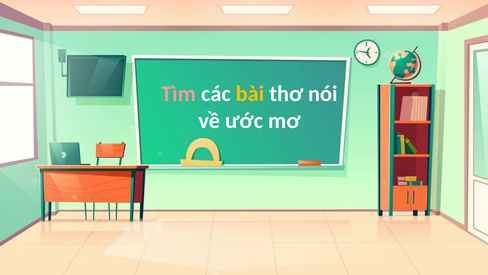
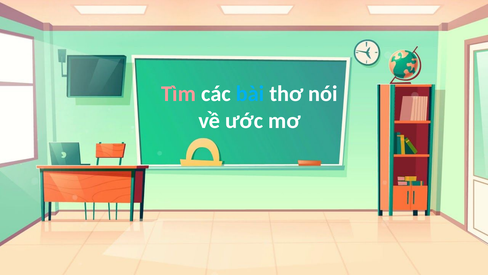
bài colour: yellow -> light blue
